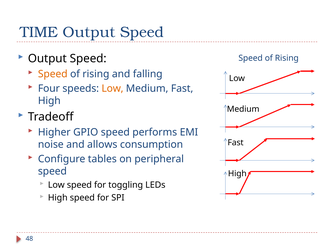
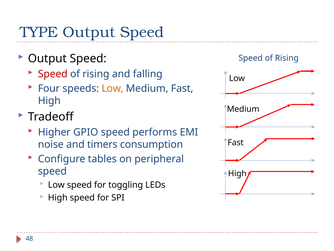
TIME: TIME -> TYPE
Speed at (53, 74) colour: orange -> red
allows: allows -> timers
